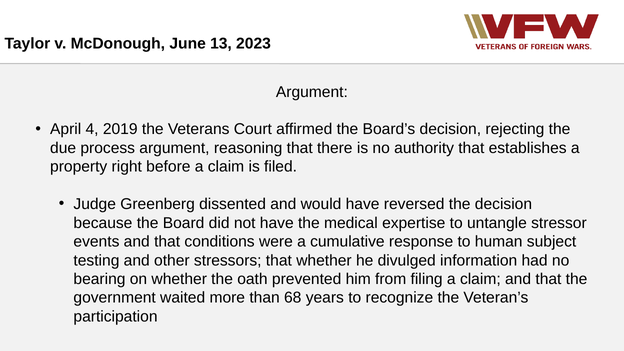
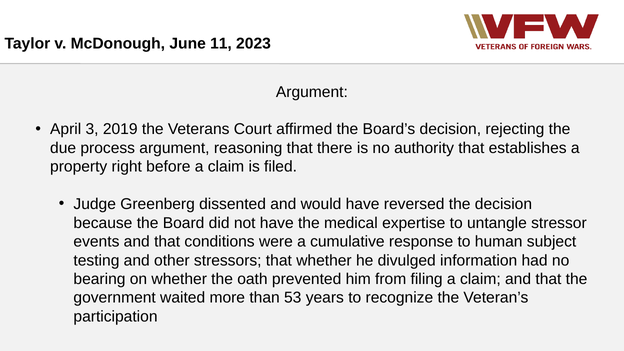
13: 13 -> 11
4: 4 -> 3
68: 68 -> 53
